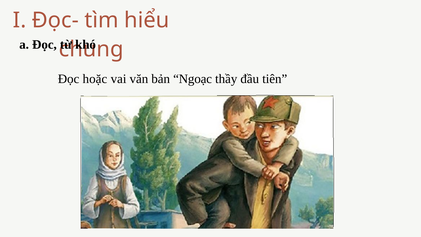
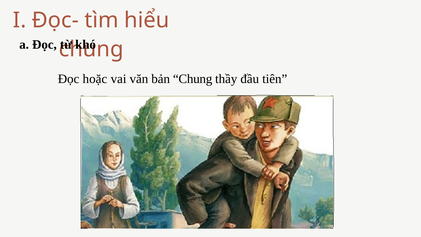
bản Ngoạc: Ngoạc -> Chung
